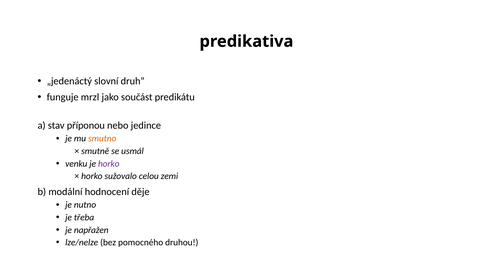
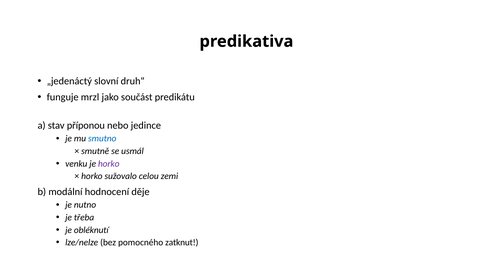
smutno colour: orange -> blue
napřažen: napřažen -> obléknutí
druhou: druhou -> zatknut
